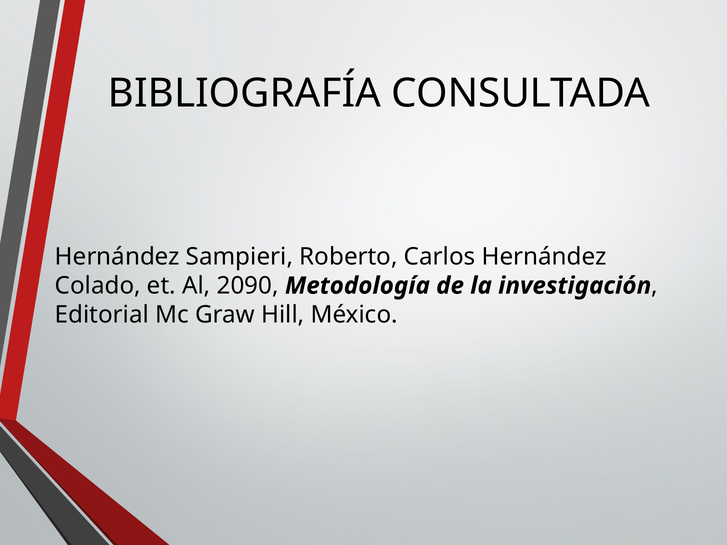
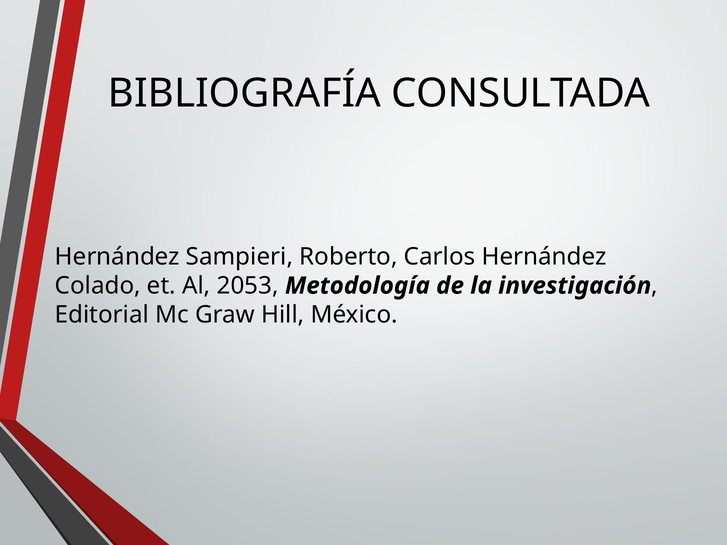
2090: 2090 -> 2053
